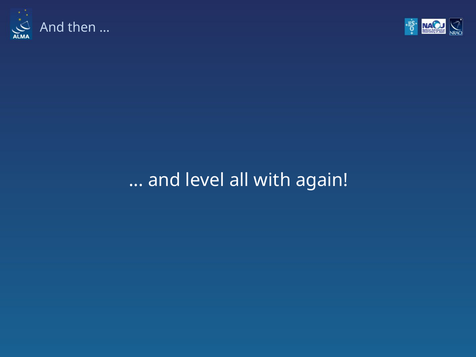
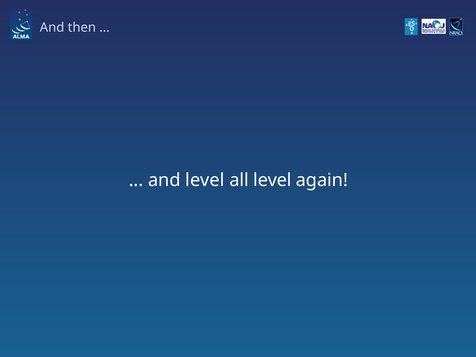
all with: with -> level
